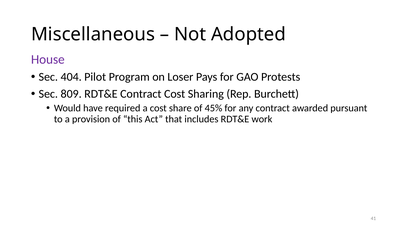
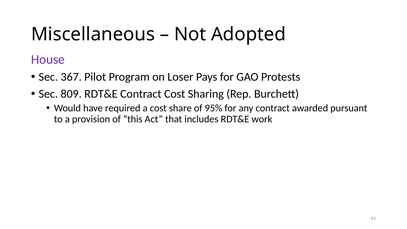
404: 404 -> 367
45%: 45% -> 95%
